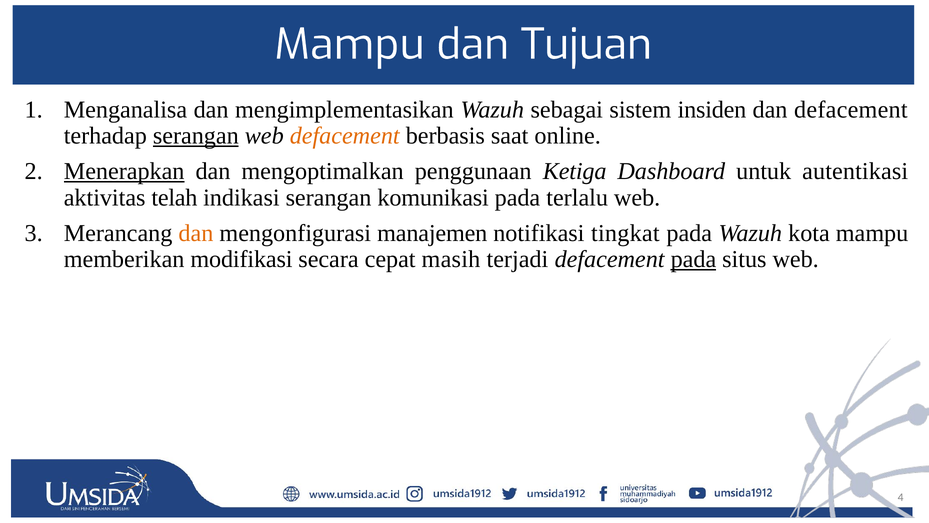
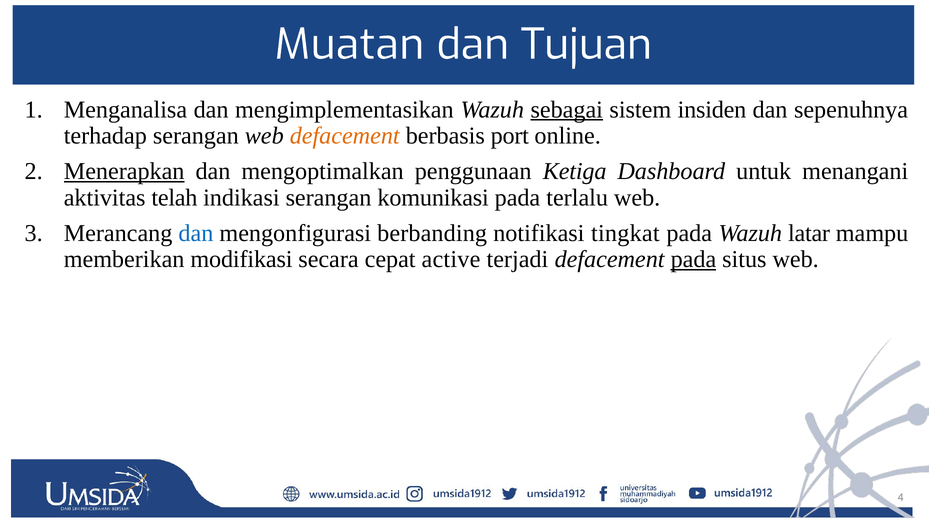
Mampu at (349, 45): Mampu -> Muatan
sebagai underline: none -> present
dan defacement: defacement -> sepenuhnya
serangan at (196, 136) underline: present -> none
saat: saat -> port
autentikasi: autentikasi -> menangani
dan at (196, 233) colour: orange -> blue
manajemen: manajemen -> berbanding
kota: kota -> latar
masih: masih -> active
